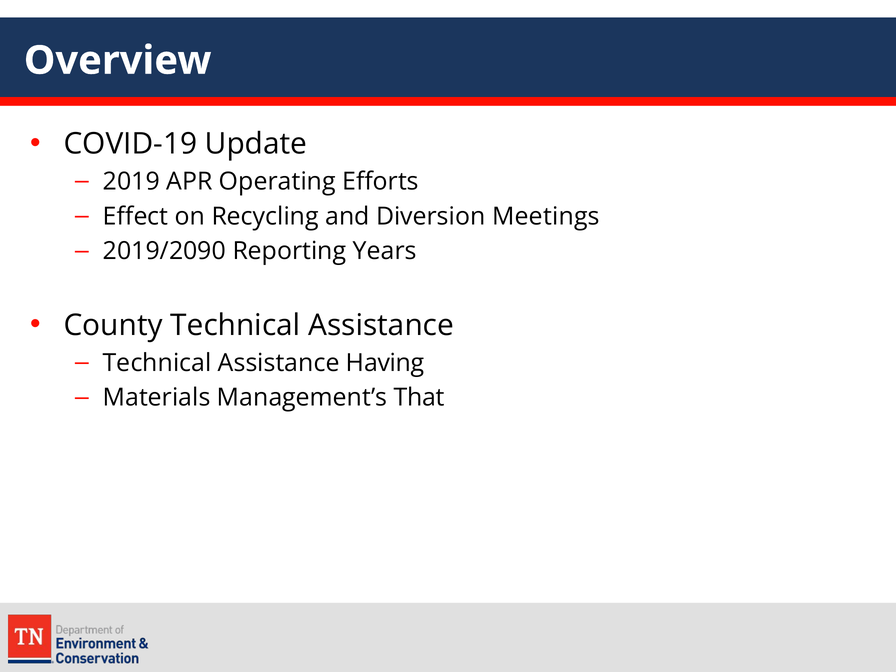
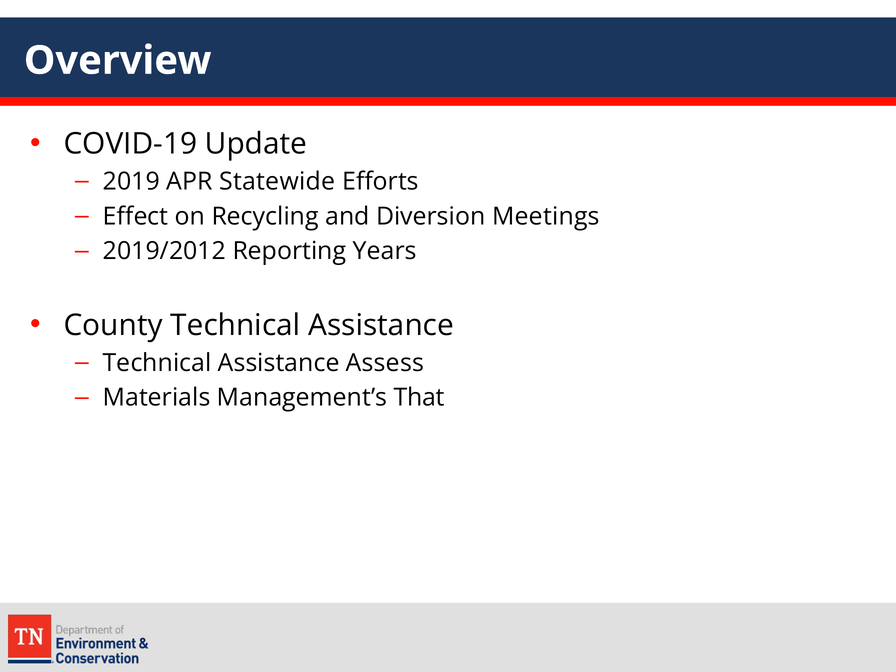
Operating: Operating -> Statewide
2019/2090: 2019/2090 -> 2019/2012
Having: Having -> Assess
